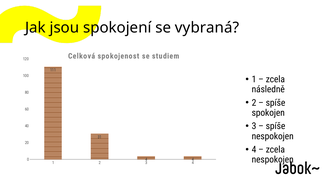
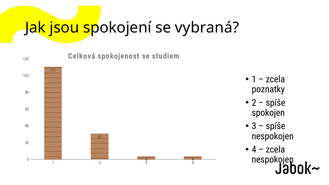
následně: následně -> poznatky
